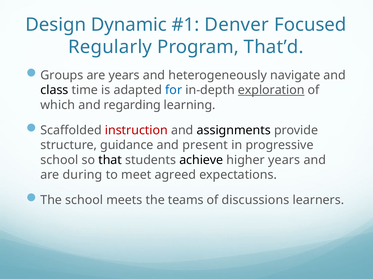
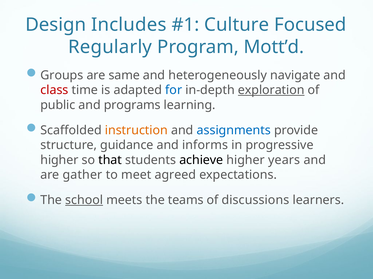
Dynamic: Dynamic -> Includes
Denver: Denver -> Culture
That’d: That’d -> Mott’d
are years: years -> same
class colour: black -> red
which: which -> public
regarding: regarding -> programs
instruction colour: red -> orange
assignments colour: black -> blue
present: present -> informs
school at (59, 160): school -> higher
during: during -> gather
school at (84, 201) underline: none -> present
